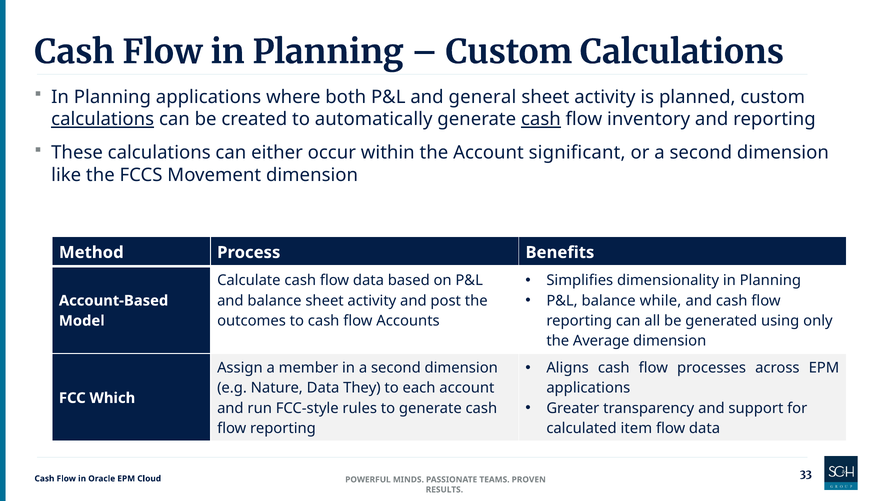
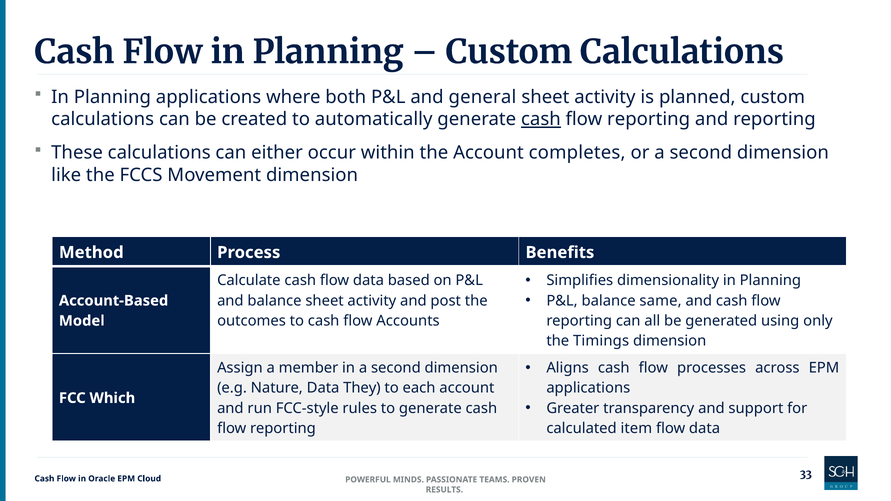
calculations at (103, 119) underline: present -> none
inventory at (649, 119): inventory -> reporting
significant: significant -> completes
while: while -> same
Average: Average -> Timings
